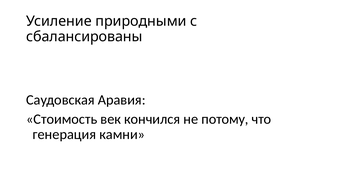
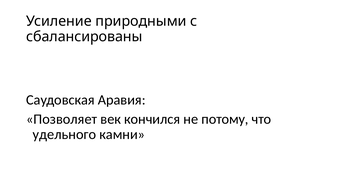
Стоимость: Стоимость -> Позволяет
генерация: генерация -> удельного
